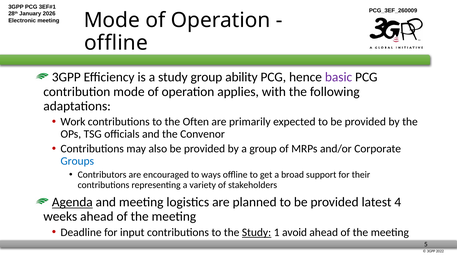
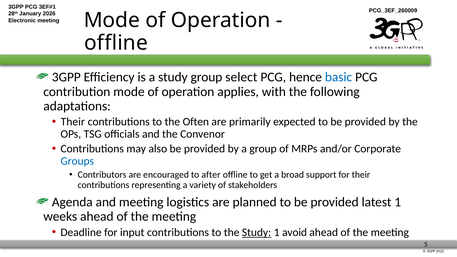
ability: ability -> select
basic colour: purple -> blue
Work at (73, 122): Work -> Their
ways: ways -> after
Agenda underline: present -> none
latest 4: 4 -> 1
